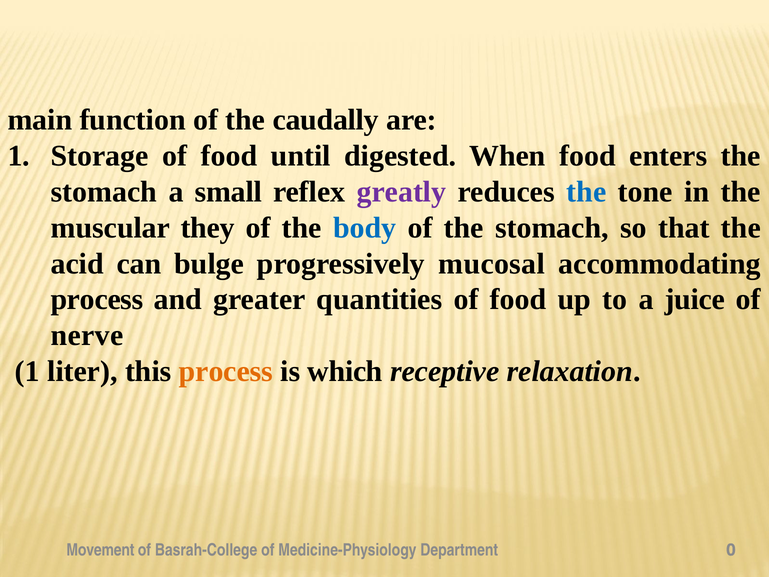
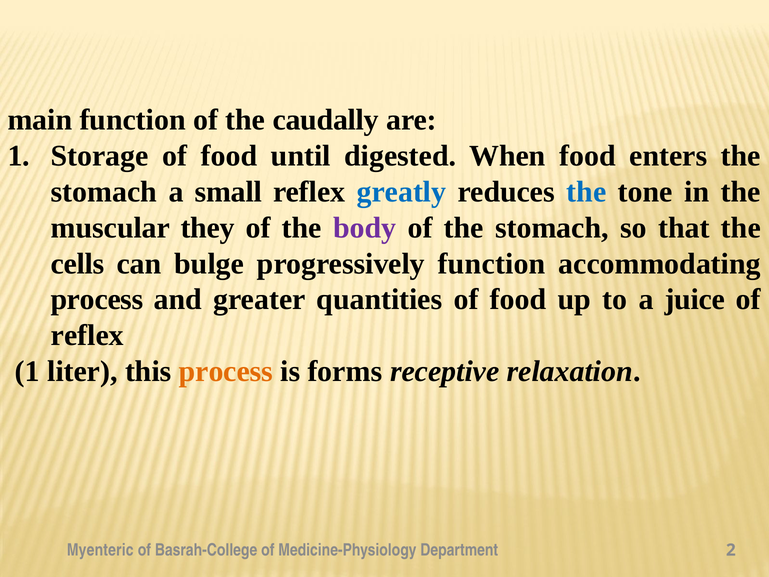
greatly colour: purple -> blue
body colour: blue -> purple
acid: acid -> cells
progressively mucosal: mucosal -> function
nerve at (87, 335): nerve -> reflex
which: which -> forms
Movement: Movement -> Myenteric
0: 0 -> 2
